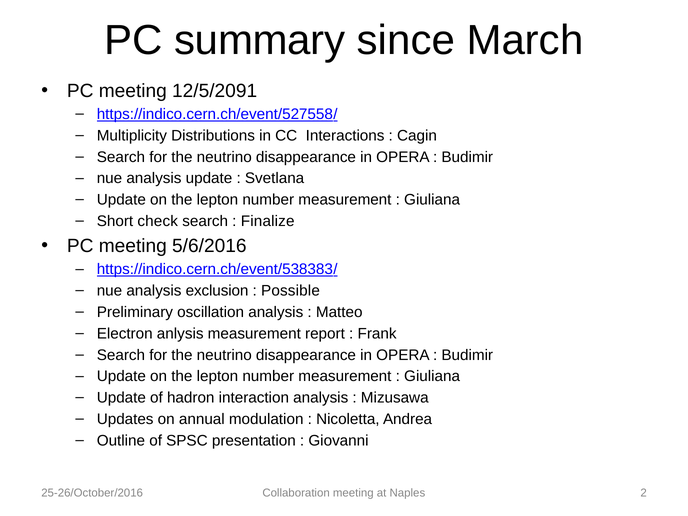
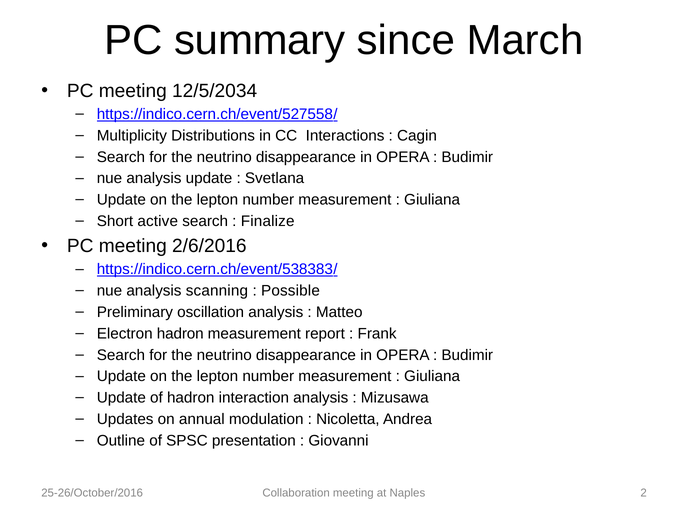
12/5/2091: 12/5/2091 -> 12/5/2034
check: check -> active
5/6/2016: 5/6/2016 -> 2/6/2016
exclusion: exclusion -> scanning
Electron anlysis: anlysis -> hadron
